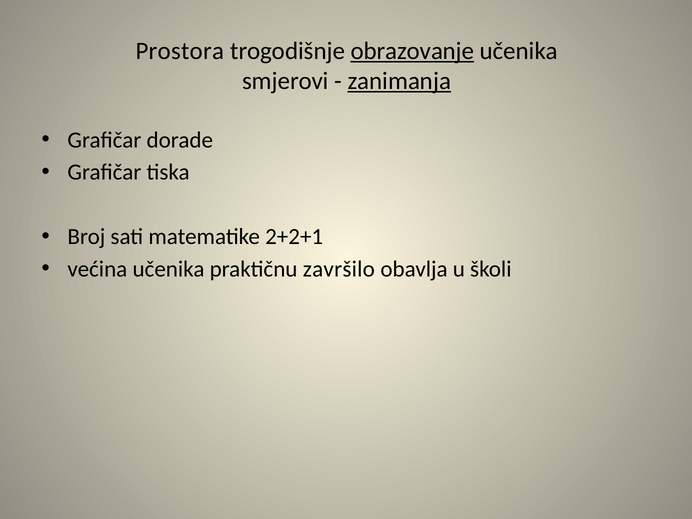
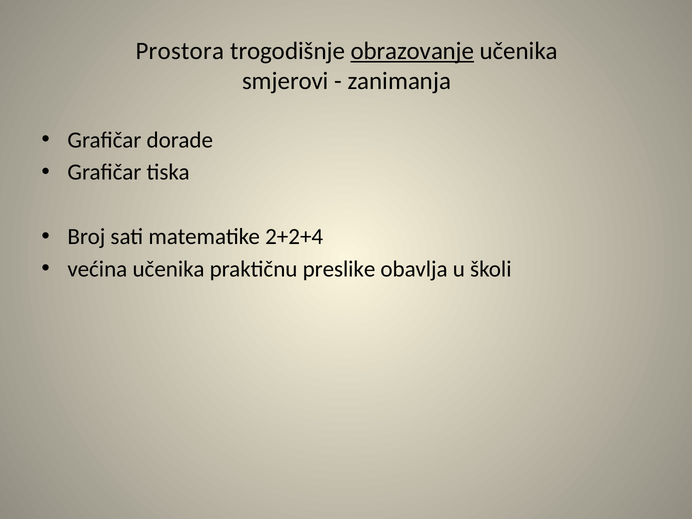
zanimanja underline: present -> none
2+2+1: 2+2+1 -> 2+2+4
završilo: završilo -> preslike
